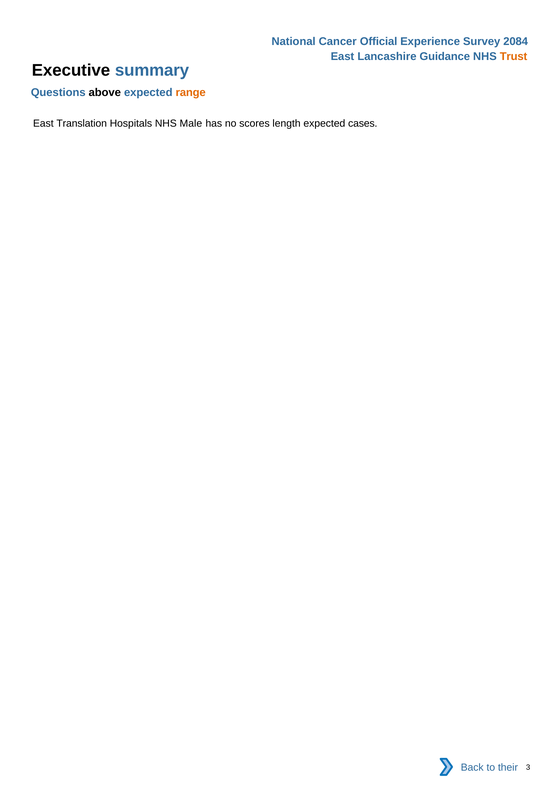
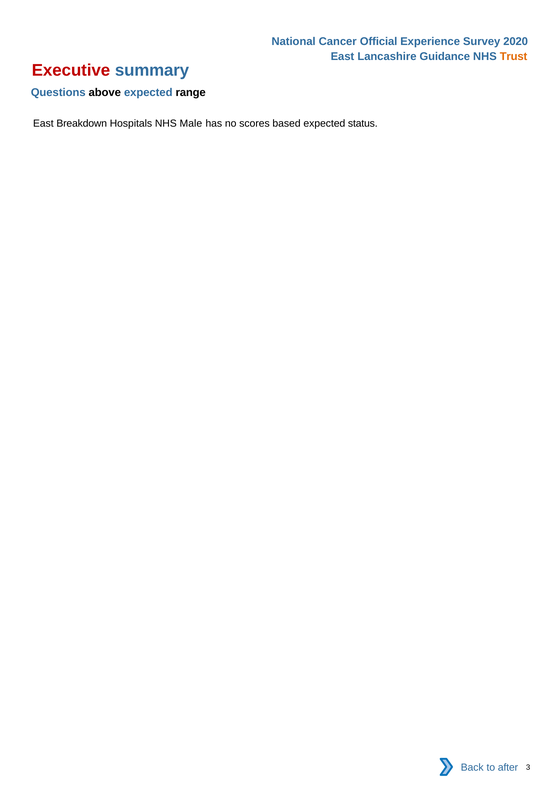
2084: 2084 -> 2020
Executive colour: black -> red
range colour: orange -> black
Translation: Translation -> Breakdown
length: length -> based
cases: cases -> status
their: their -> after
